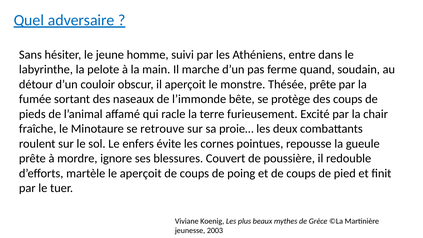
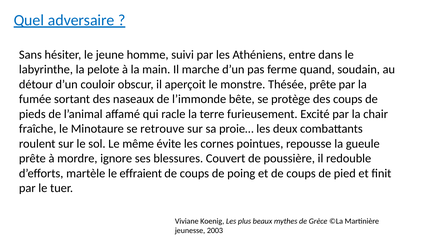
enfers: enfers -> même
le aperçoit: aperçoit -> effraient
